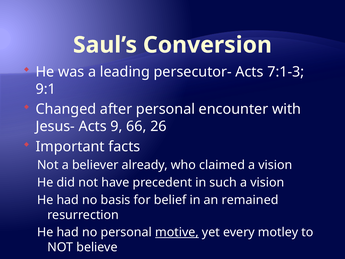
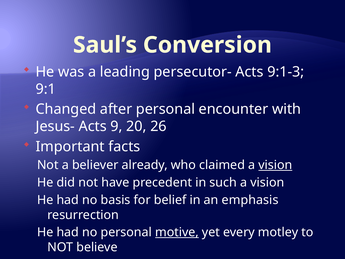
7:1-3: 7:1-3 -> 9:1-3
66: 66 -> 20
vision at (275, 165) underline: none -> present
remained: remained -> emphasis
